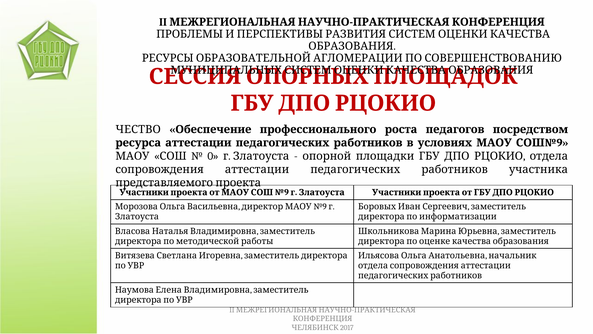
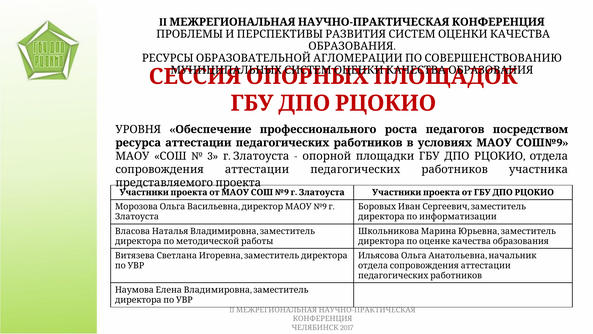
ЧЕСТВО: ЧЕСТВО -> УРОВНЯ
0: 0 -> 3
